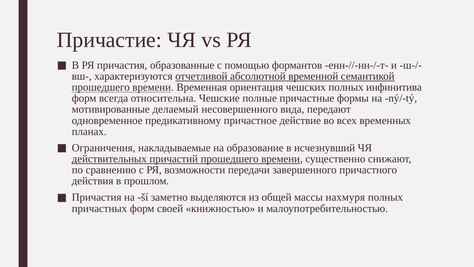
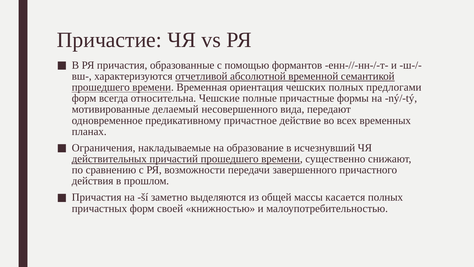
инфинитива: инфинитива -> предлогами
нахмуря: нахмуря -> касается
